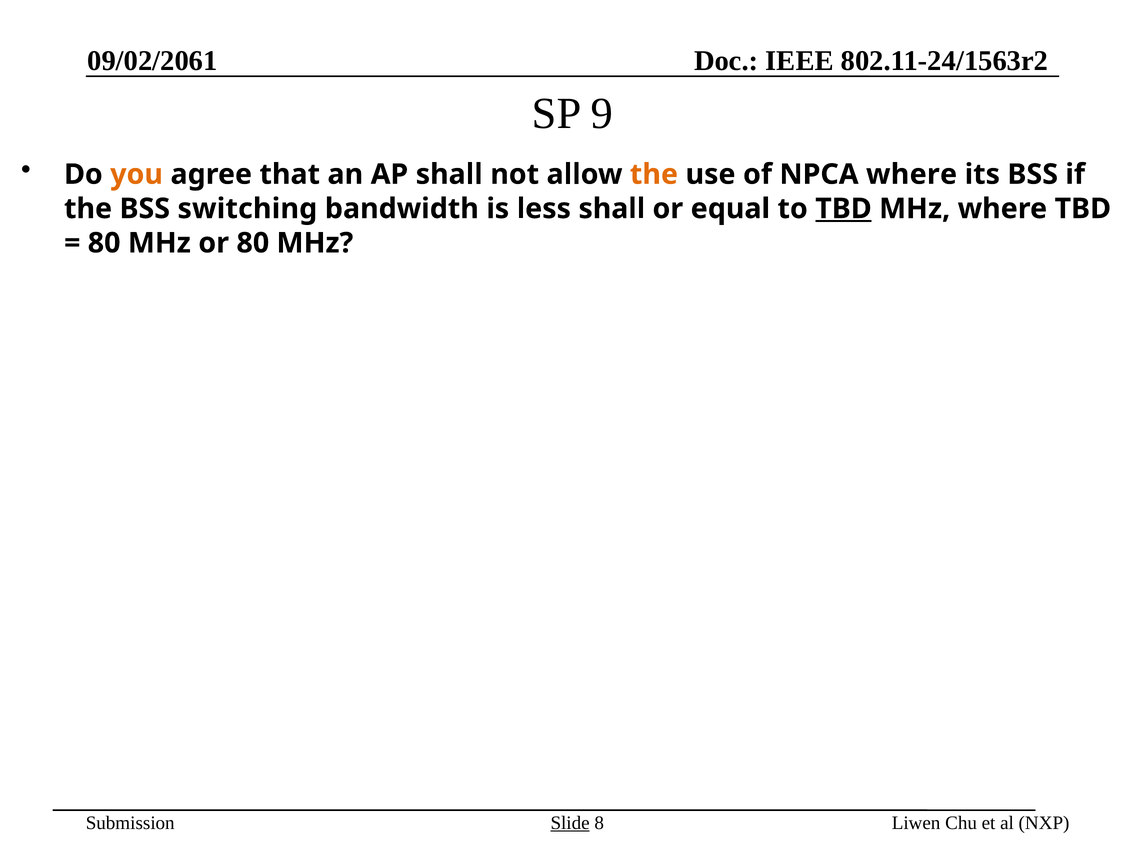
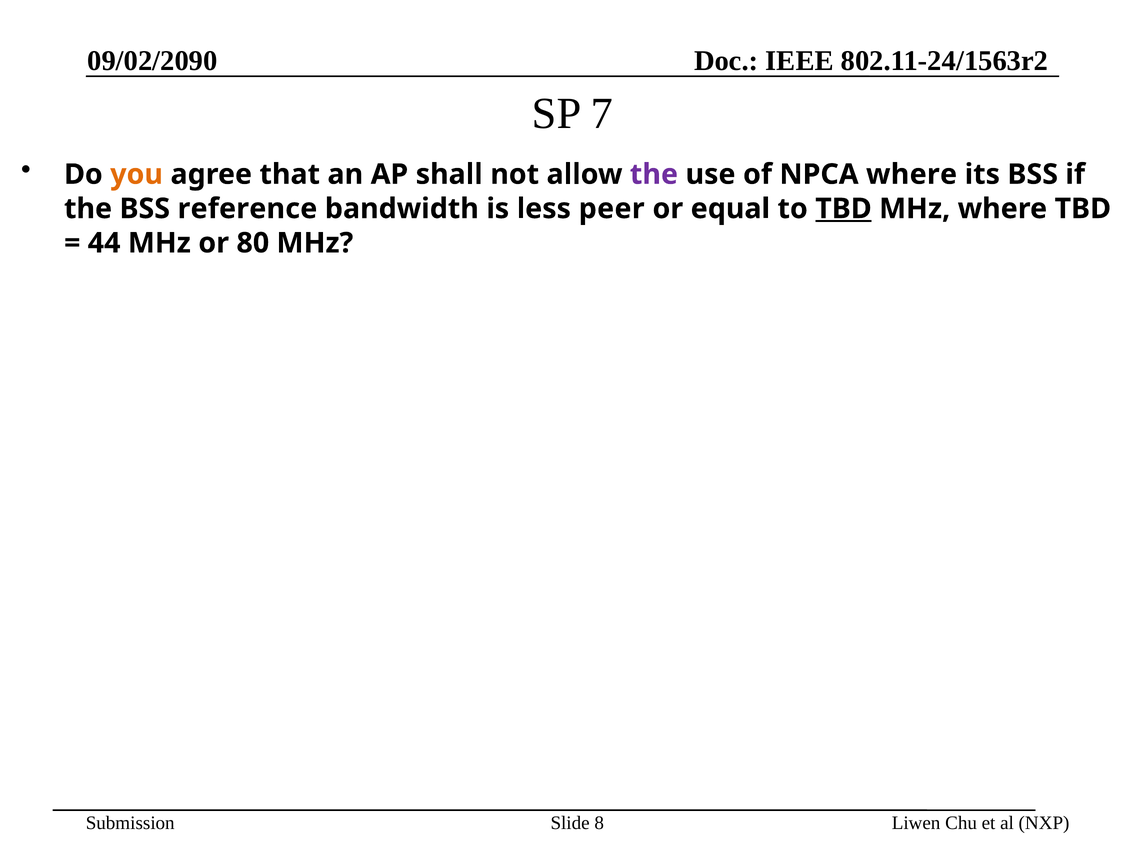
09/02/2061: 09/02/2061 -> 09/02/2090
9: 9 -> 7
the at (654, 175) colour: orange -> purple
switching: switching -> reference
less shall: shall -> peer
80 at (104, 243): 80 -> 44
Slide underline: present -> none
